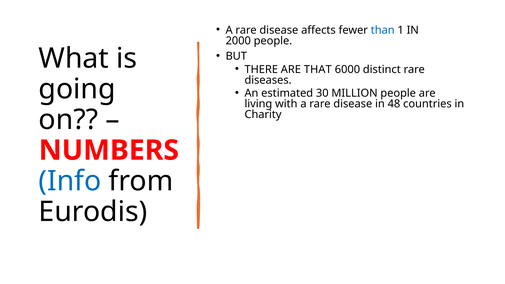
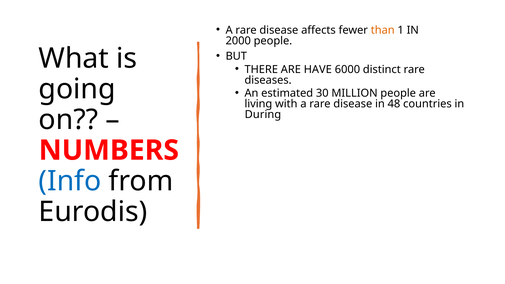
than at (383, 30) colour: blue -> orange
THAT: THAT -> HAVE
Charity at (263, 115): Charity -> During
